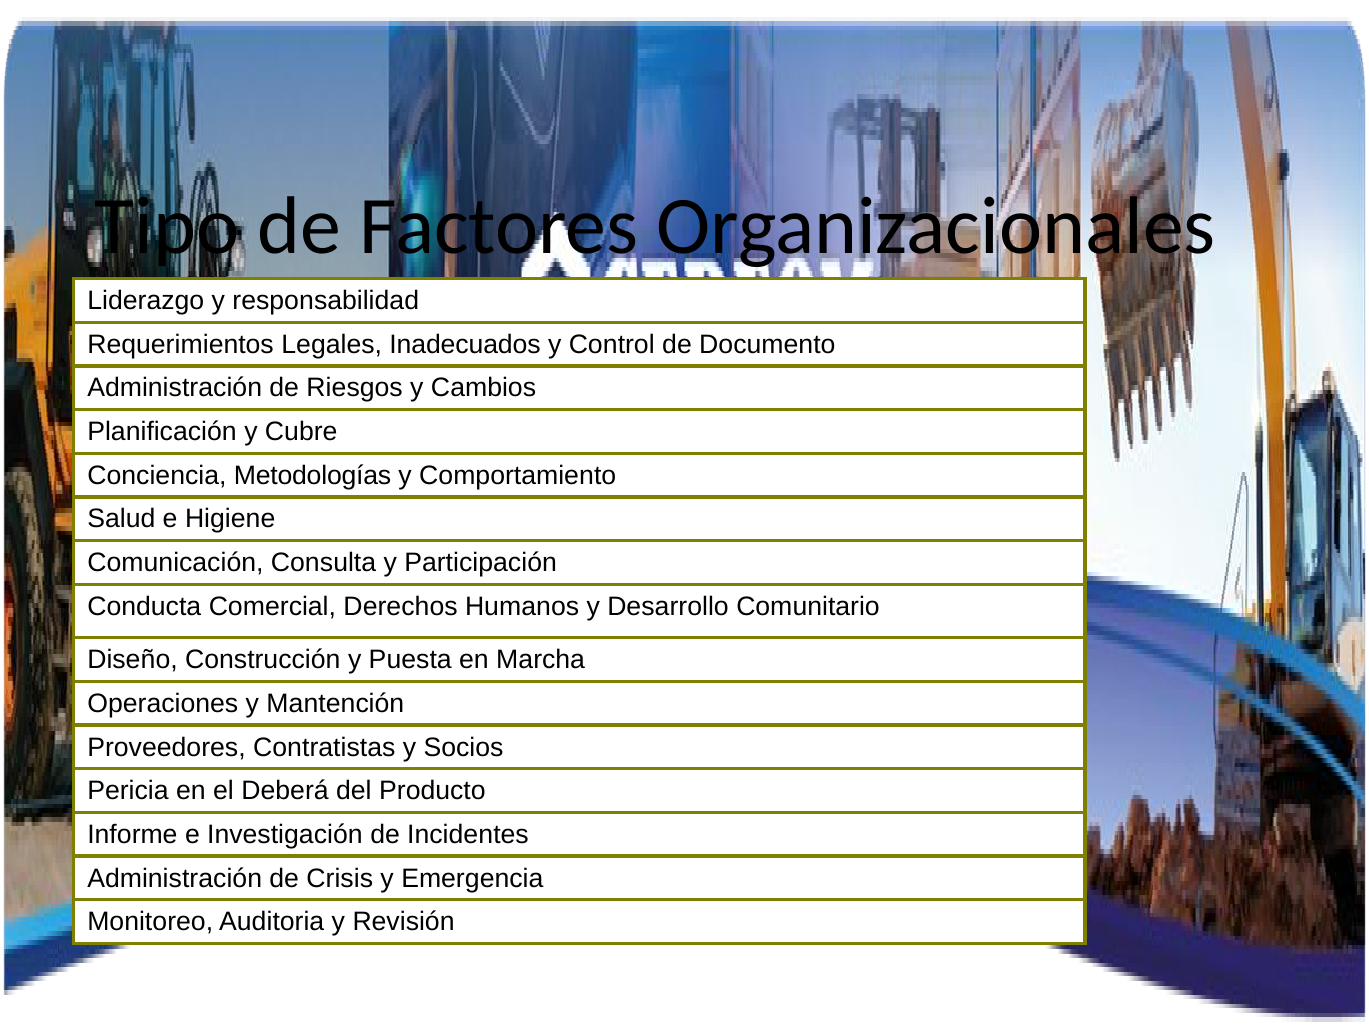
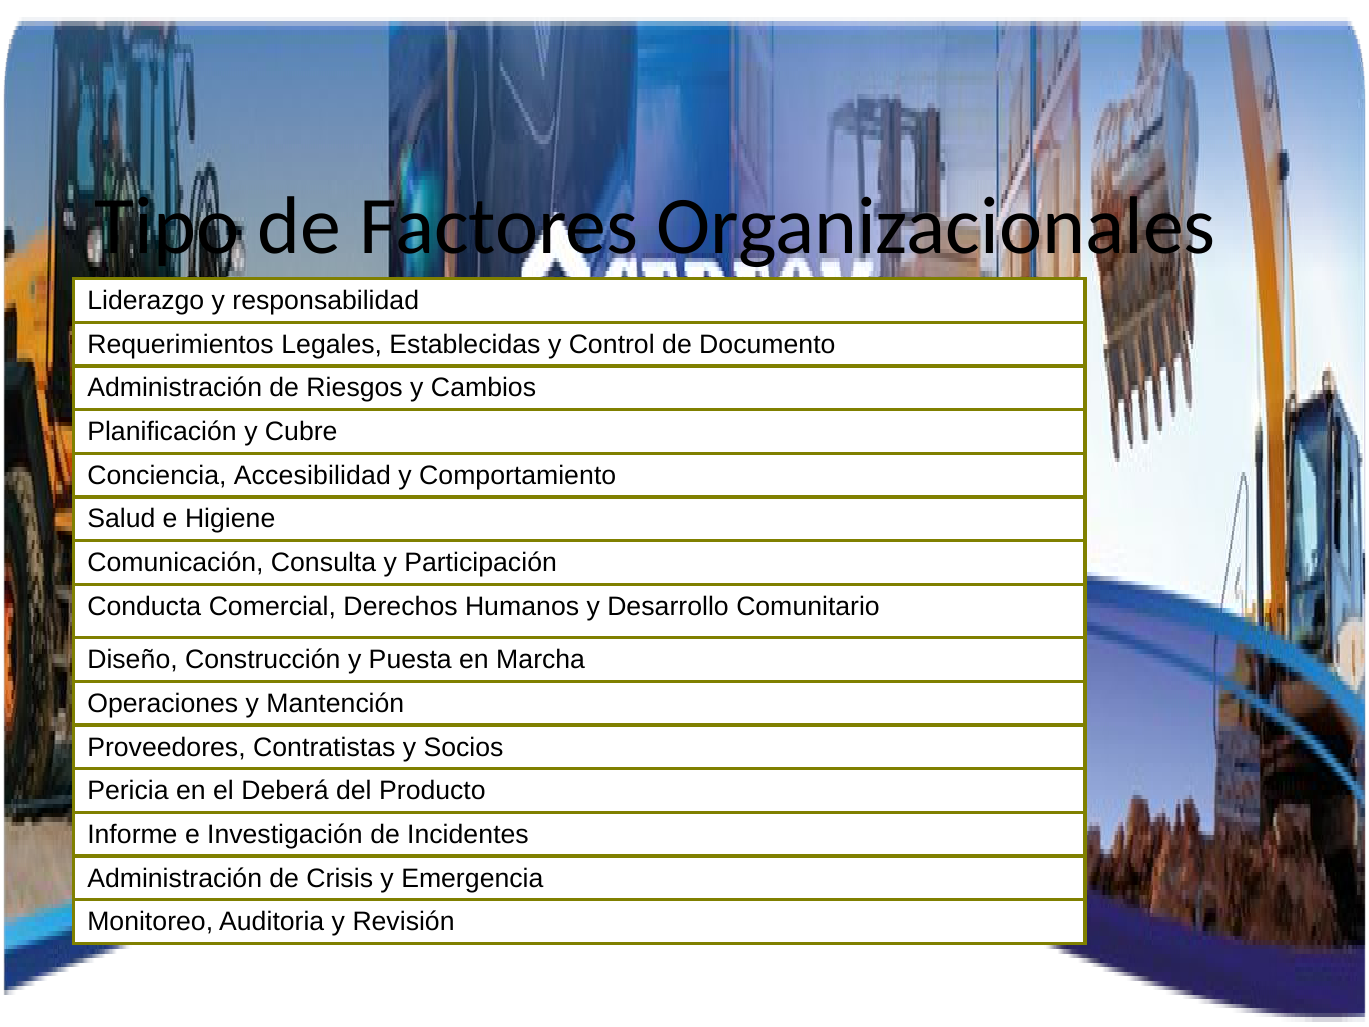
Inadecuados: Inadecuados -> Establecidas
Metodologías: Metodologías -> Accesibilidad
